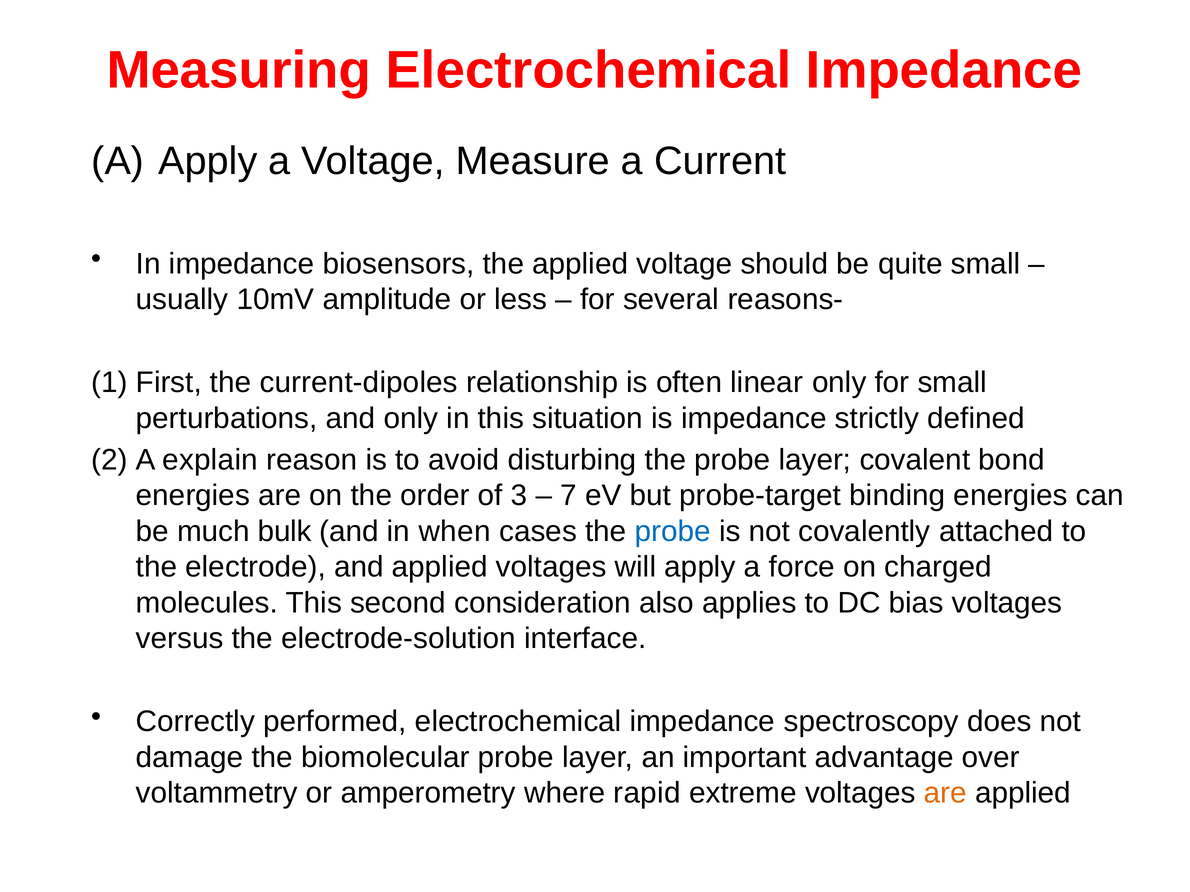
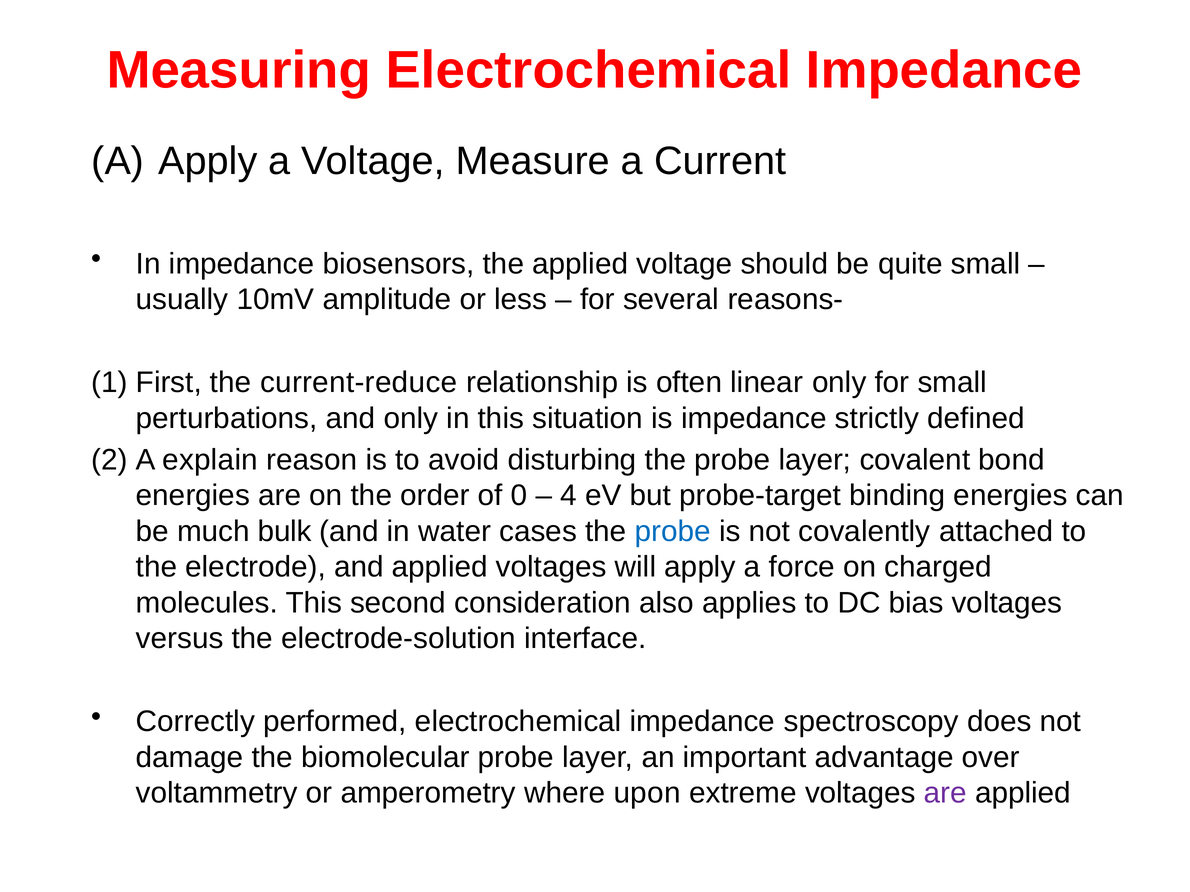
current-dipoles: current-dipoles -> current-reduce
3: 3 -> 0
7: 7 -> 4
when: when -> water
rapid: rapid -> upon
are at (945, 793) colour: orange -> purple
